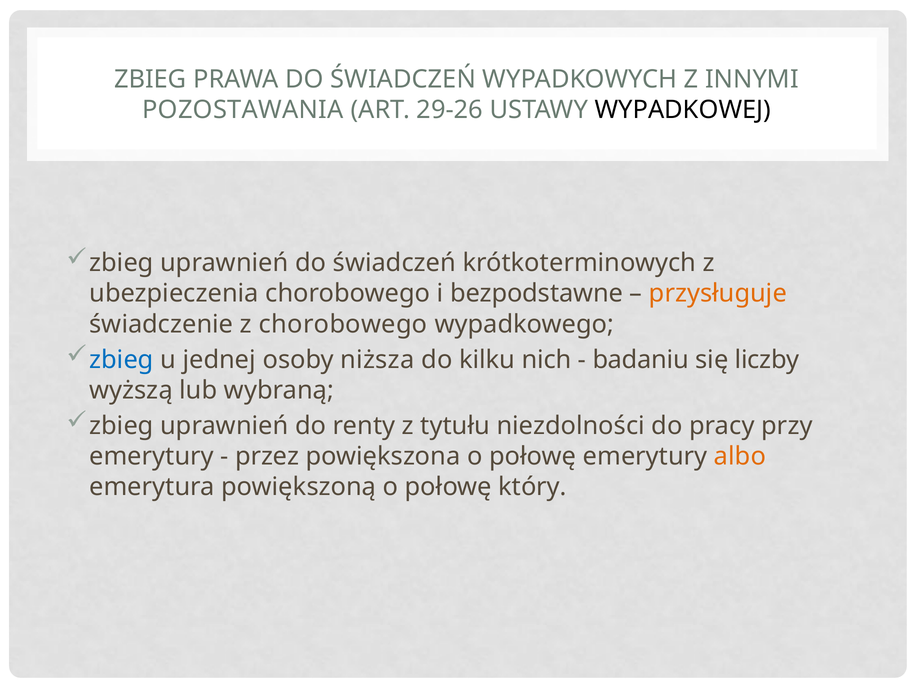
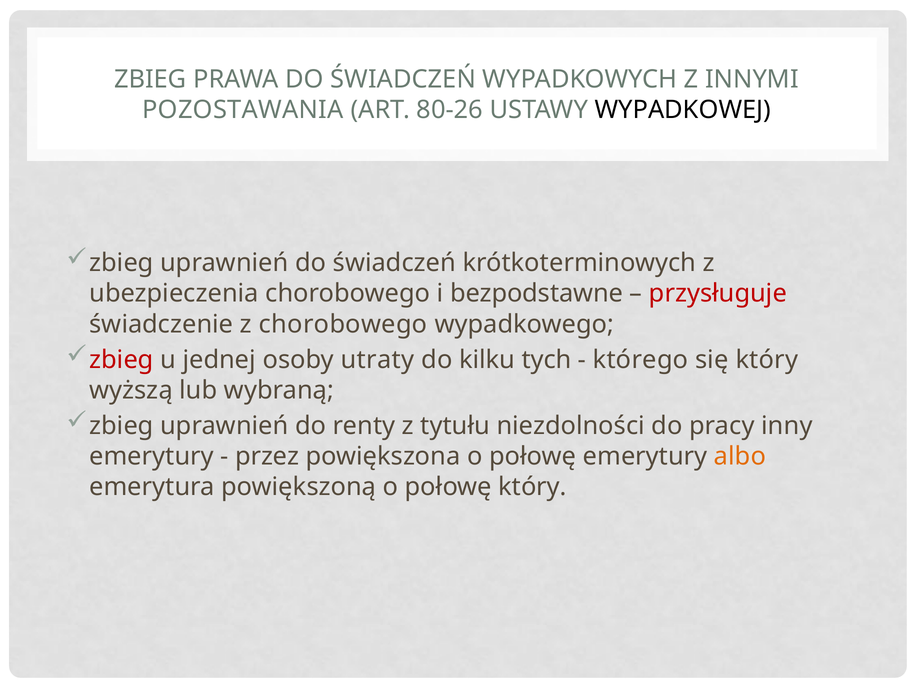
29-26: 29-26 -> 80-26
przysługuje colour: orange -> red
zbieg at (121, 360) colour: blue -> red
niższa: niższa -> utraty
nich: nich -> tych
badaniu: badaniu -> którego
się liczby: liczby -> który
przy: przy -> inny
